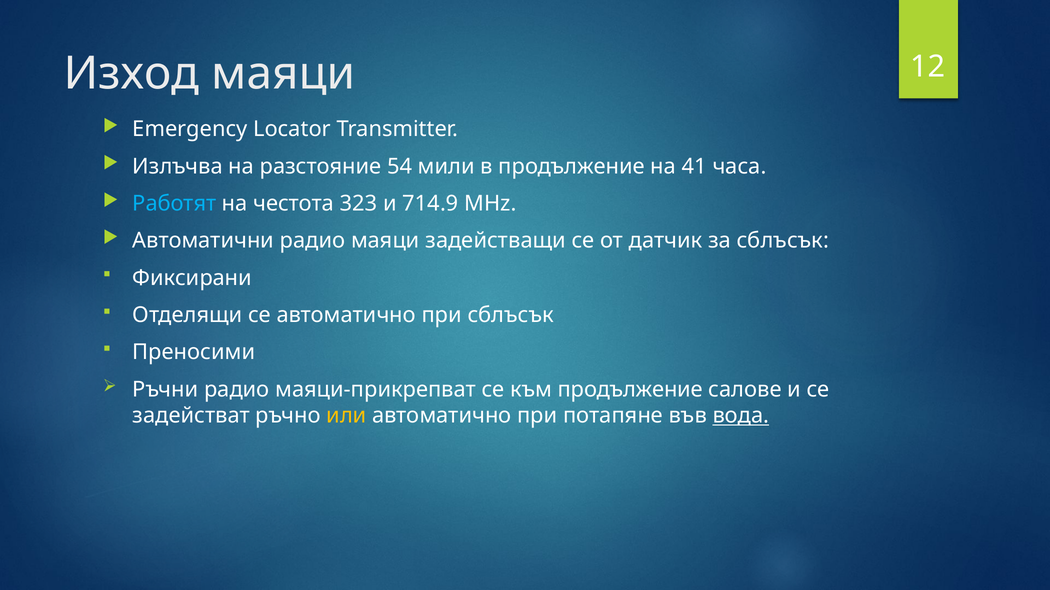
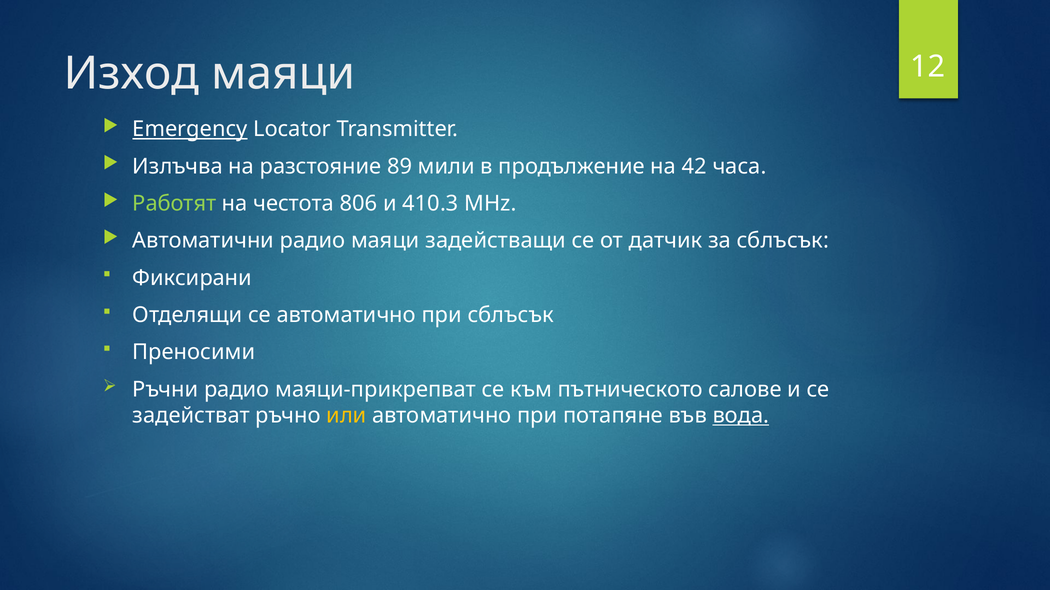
Emergency underline: none -> present
54: 54 -> 89
41: 41 -> 42
Работят colour: light blue -> light green
323: 323 -> 806
714.9: 714.9 -> 410.3
към продължение: продължение -> пътническото
